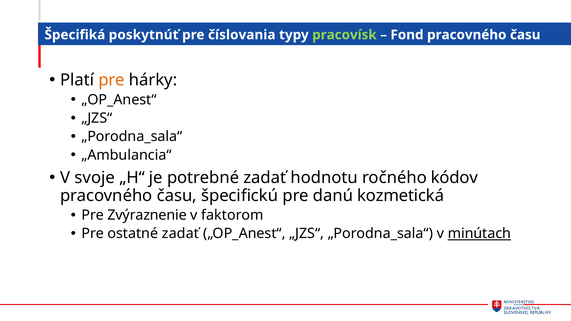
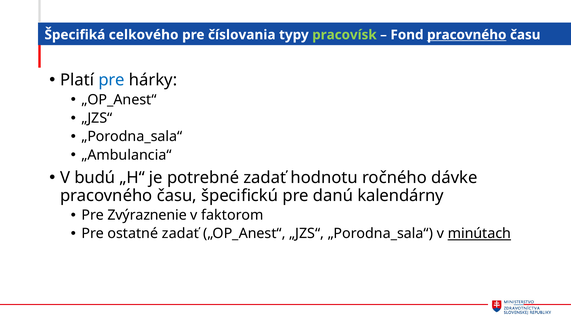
poskytnúť: poskytnúť -> celkového
pracovného at (467, 35) underline: none -> present
pre at (112, 80) colour: orange -> blue
svoje: svoje -> budú
kódov: kódov -> dávke
kozmetická: kozmetická -> kalendárny
